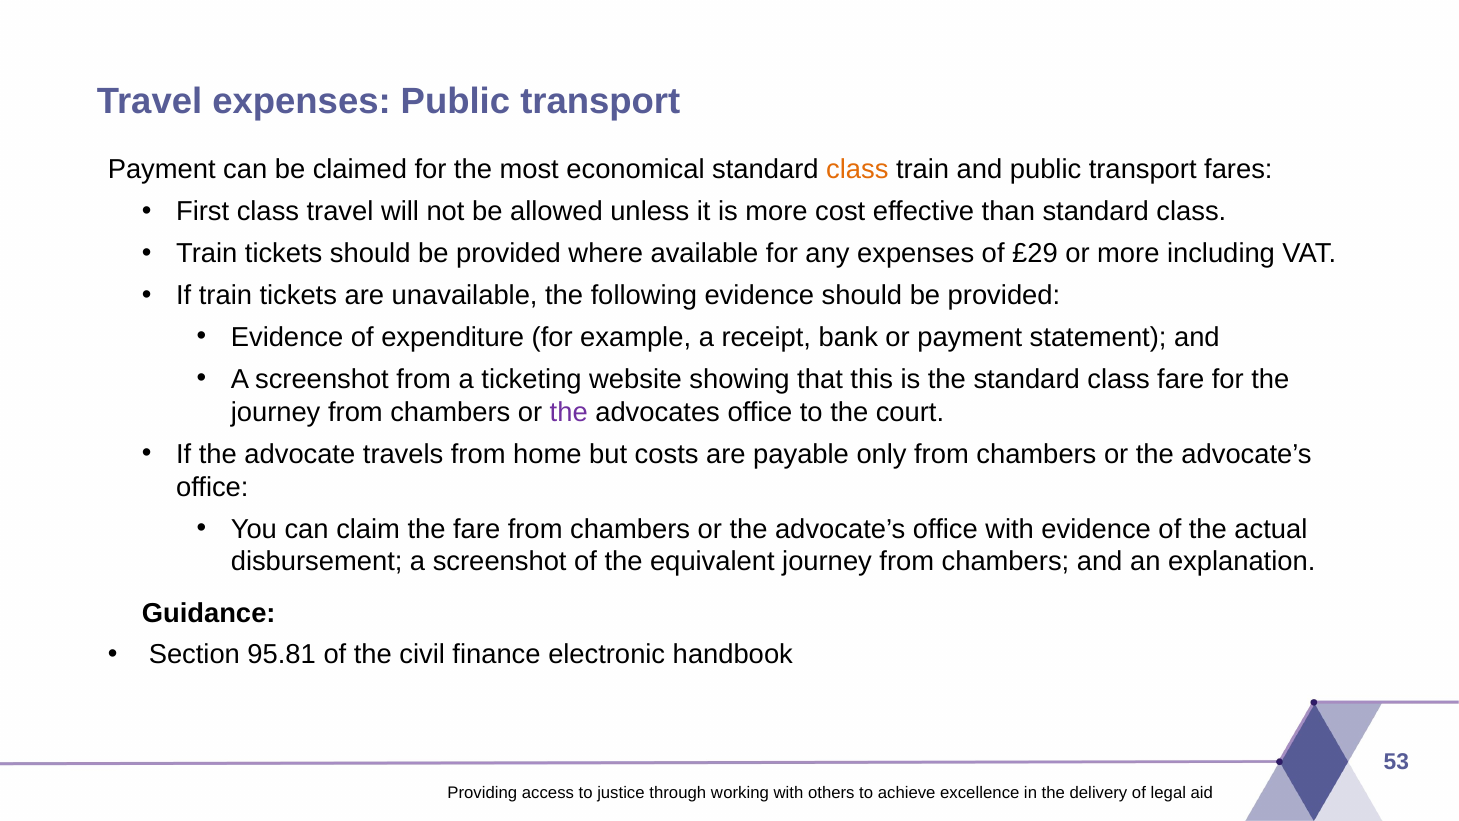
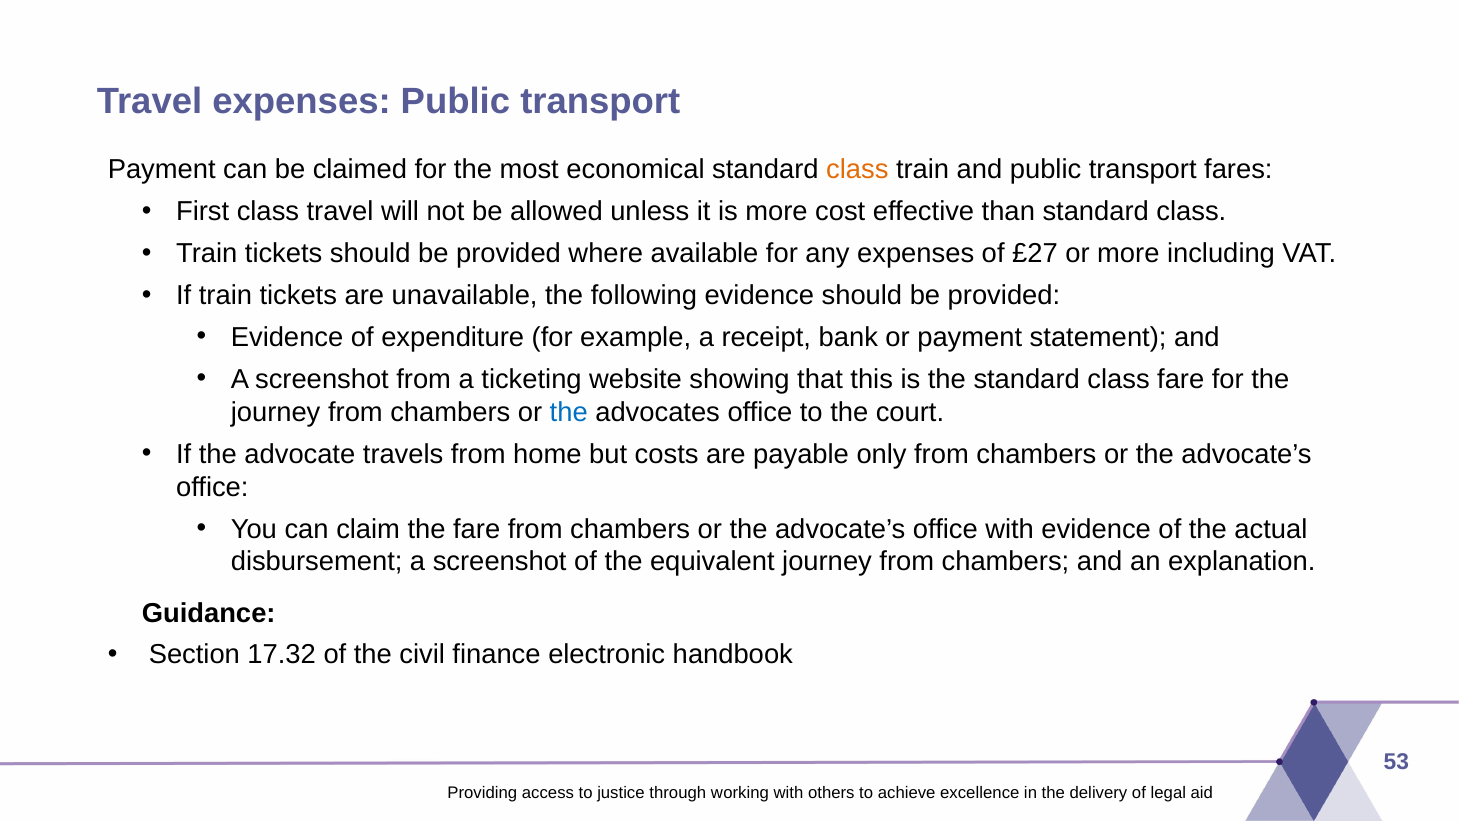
£29: £29 -> £27
the at (569, 412) colour: purple -> blue
95.81: 95.81 -> 17.32
